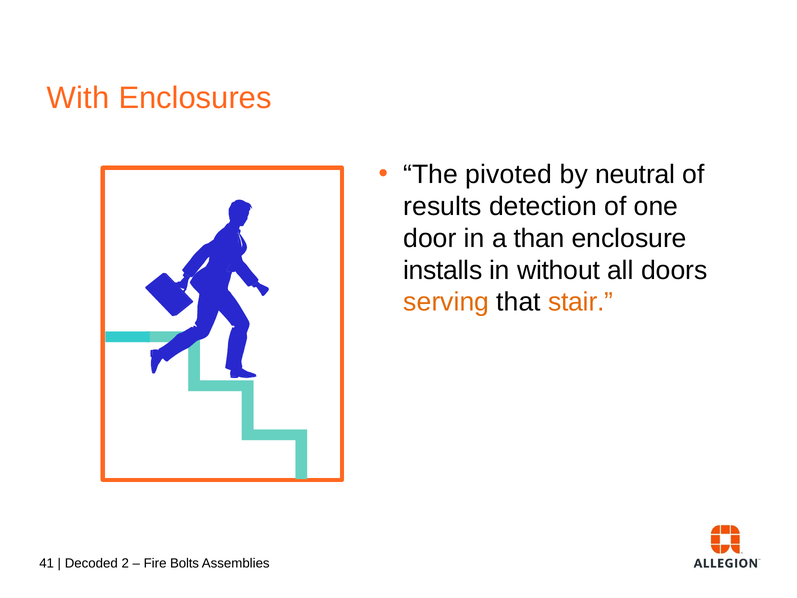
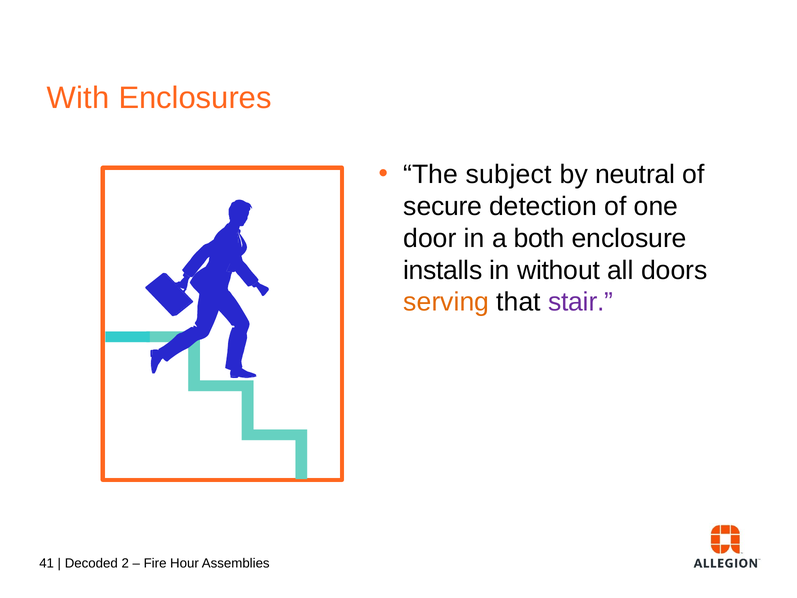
pivoted: pivoted -> subject
results: results -> secure
than: than -> both
stair colour: orange -> purple
Bolts: Bolts -> Hour
